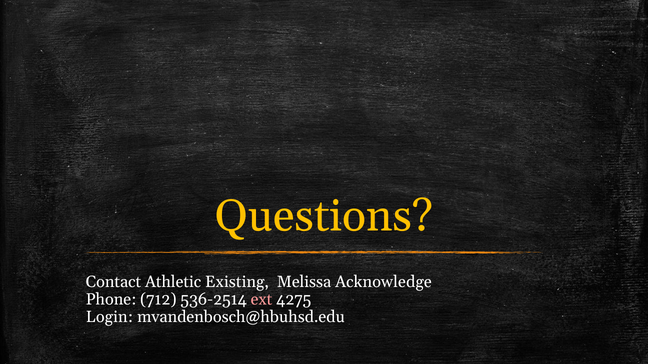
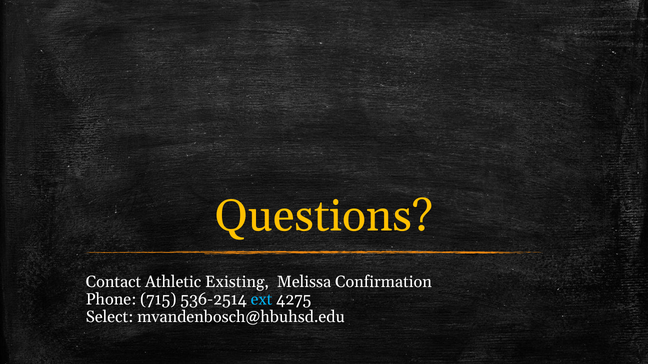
Acknowledge: Acknowledge -> Confirmation
712: 712 -> 715
ext colour: pink -> light blue
Login: Login -> Select
